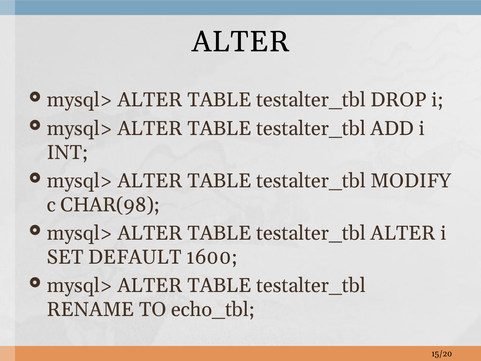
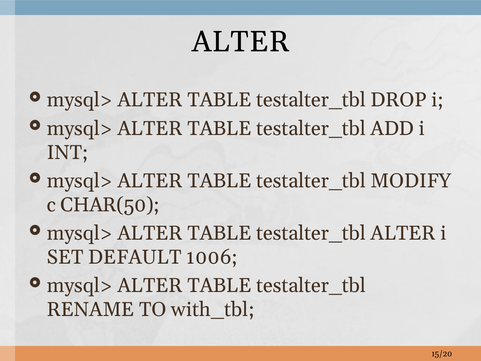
CHAR(98: CHAR(98 -> CHAR(50
1600: 1600 -> 1006
echo_tbl: echo_tbl -> with_tbl
